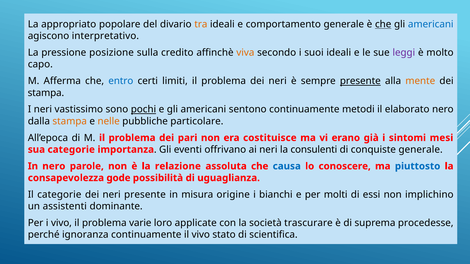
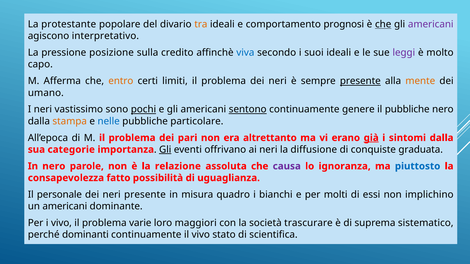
appropriato: appropriato -> protestante
comportamento generale: generale -> prognosi
americani at (431, 24) colour: blue -> purple
viva colour: orange -> blue
entro colour: blue -> orange
stampa at (46, 93): stampa -> umano
sentono underline: none -> present
metodi: metodi -> genere
il elaborato: elaborato -> pubbliche
nelle colour: orange -> blue
costituisce: costituisce -> altrettanto
già underline: none -> present
sintomi mesi: mesi -> dalla
Gli at (165, 150) underline: none -> present
consulenti: consulenti -> diffusione
conquiste generale: generale -> graduata
causa colour: blue -> purple
conoscere: conoscere -> ignoranza
gode: gode -> fatto
Il categorie: categorie -> personale
origine: origine -> quadro
un assistenti: assistenti -> americani
applicate: applicate -> maggiori
procedesse: procedesse -> sistematico
ignoranza: ignoranza -> dominanti
